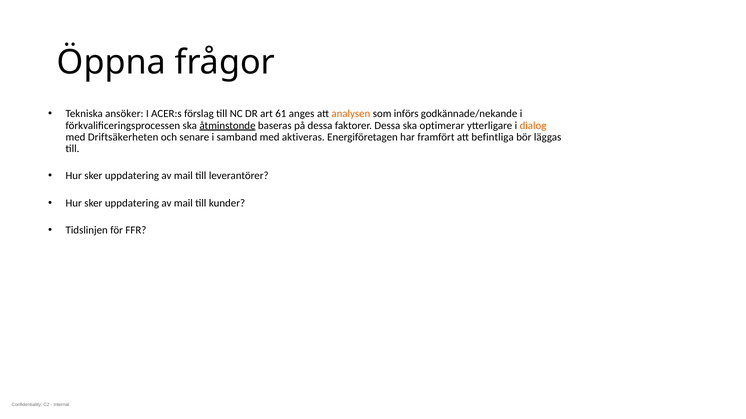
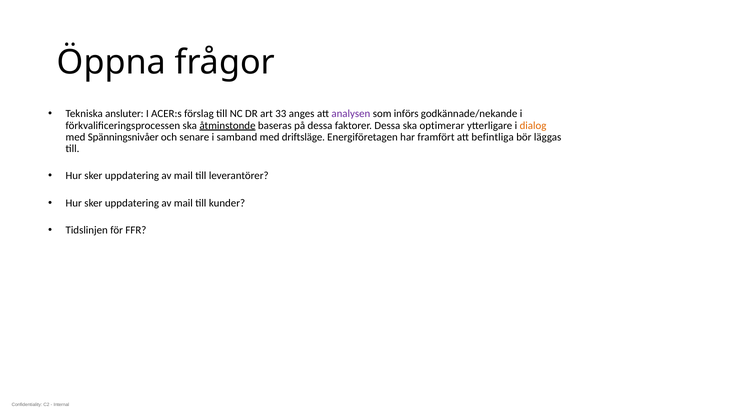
ansöker: ansöker -> ansluter
61: 61 -> 33
analysen colour: orange -> purple
Driftsäkerheten: Driftsäkerheten -> Spänningsnivåer
aktiveras: aktiveras -> driftsläge
